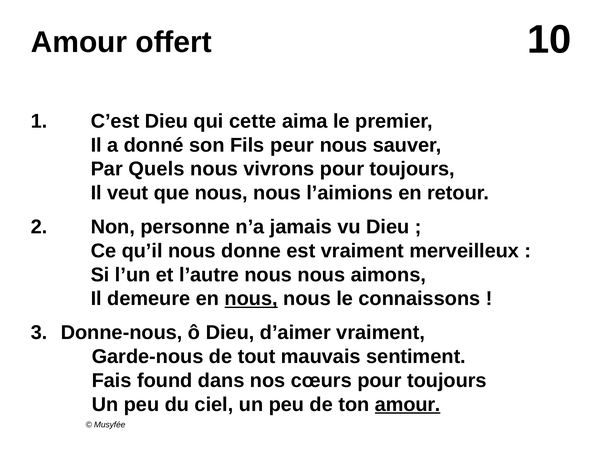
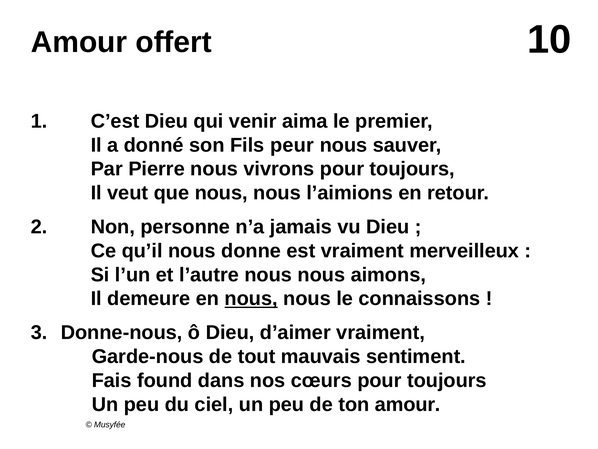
cette: cette -> venir
Quels: Quels -> Pierre
amour at (408, 404) underline: present -> none
